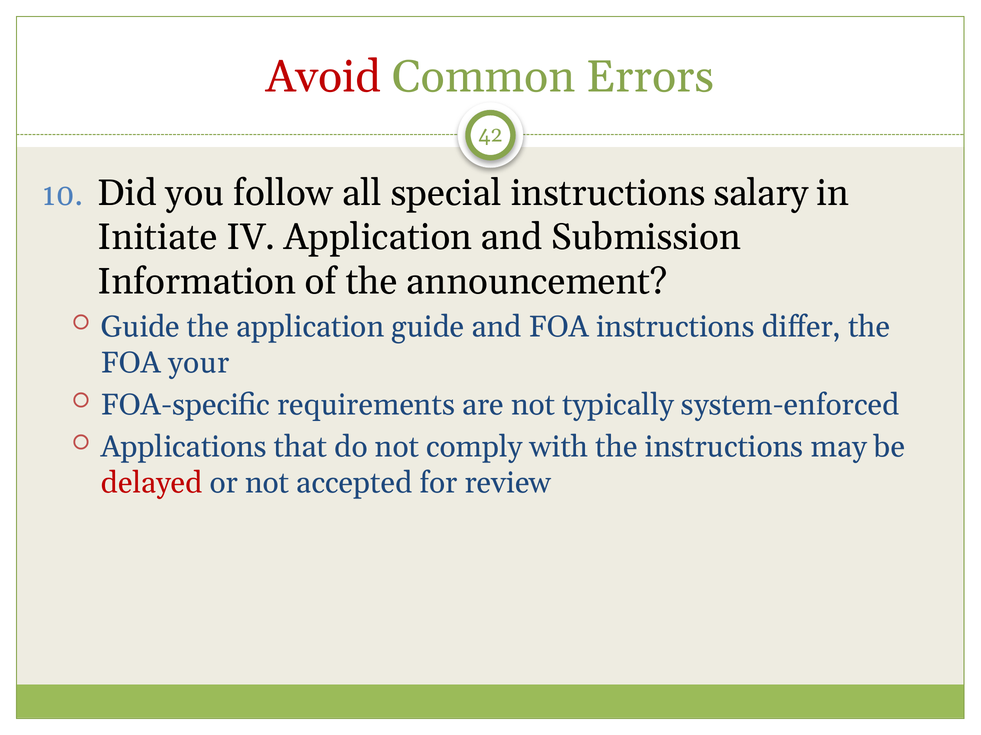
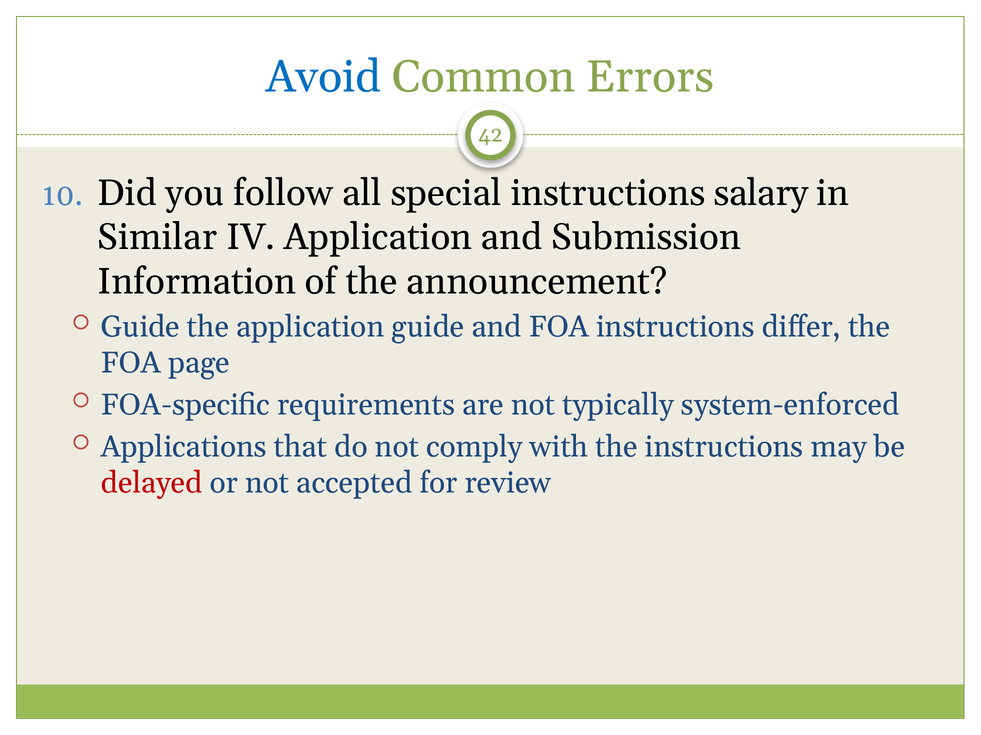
Avoid colour: red -> blue
Initiate: Initiate -> Similar
your: your -> page
